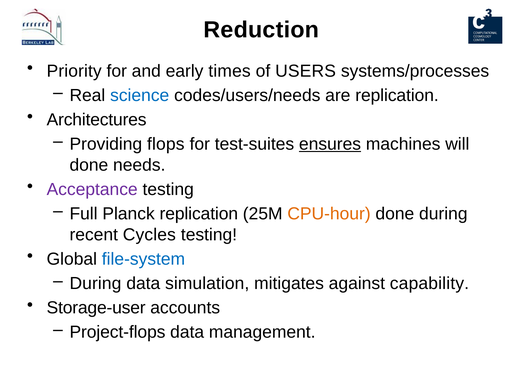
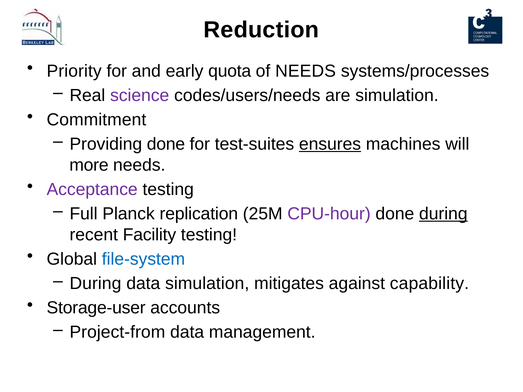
times: times -> quota
of USERS: USERS -> NEEDS
science colour: blue -> purple
are replication: replication -> simulation
Architectures: Architectures -> Commitment
Providing flops: flops -> done
done at (89, 165): done -> more
CPU-hour colour: orange -> purple
during at (443, 214) underline: none -> present
Cycles: Cycles -> Facility
Project-flops: Project-flops -> Project-from
